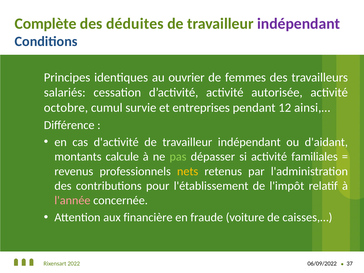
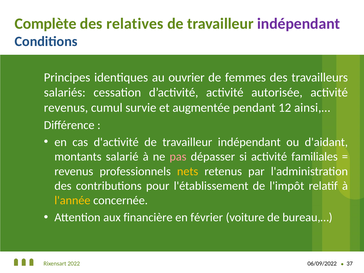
déduites: déduites -> relatives
octobre at (66, 108): octobre -> revenus
entreprises: entreprises -> augmentée
calcule: calcule -> salarié
pas colour: light green -> pink
l'année colour: pink -> yellow
fraude: fraude -> février
caisses,…: caisses,… -> bureau,…
